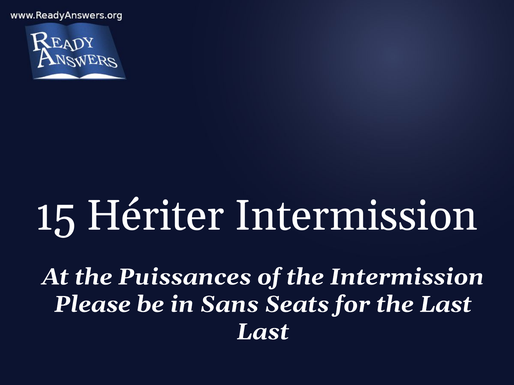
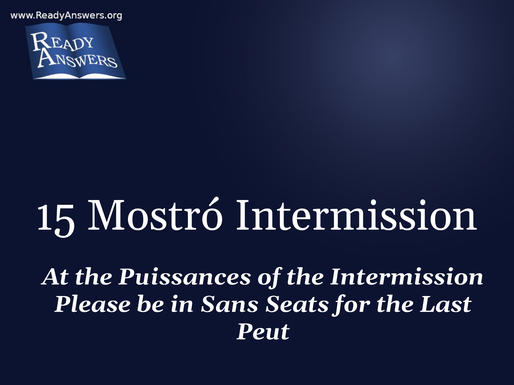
Hériter: Hériter -> Mostró
Last at (263, 332): Last -> Peut
